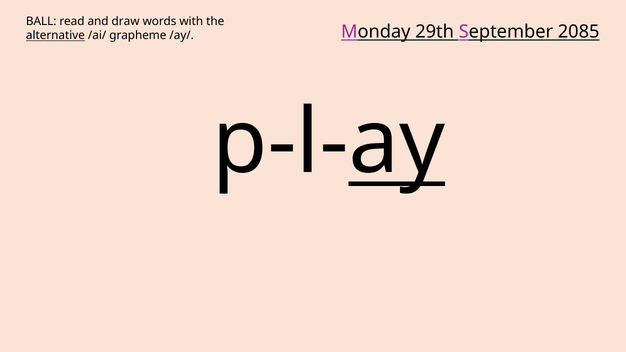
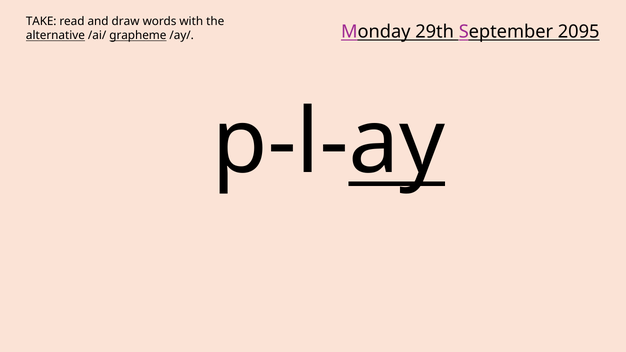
BALL: BALL -> TAKE
grapheme underline: none -> present
2085: 2085 -> 2095
